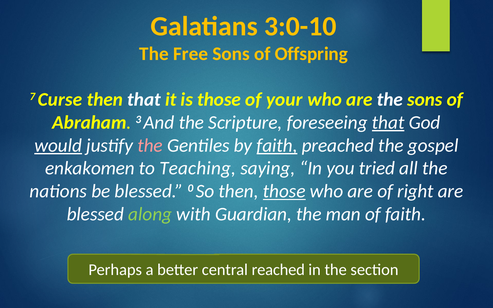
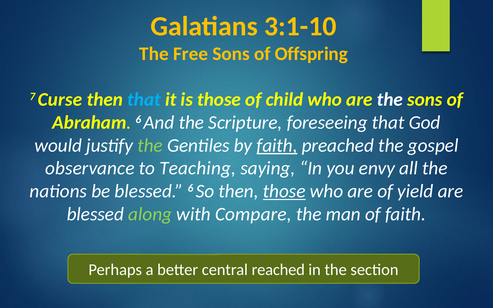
3:0-10: 3:0-10 -> 3:1-10
that at (144, 99) colour: white -> light blue
your: your -> child
Abraham 3: 3 -> 6
that at (388, 122) underline: present -> none
would underline: present -> none
the at (150, 145) colour: pink -> light green
enkakomen: enkakomen -> observance
tried: tried -> envy
blessed 0: 0 -> 6
right: right -> yield
Guardian: Guardian -> Compare
